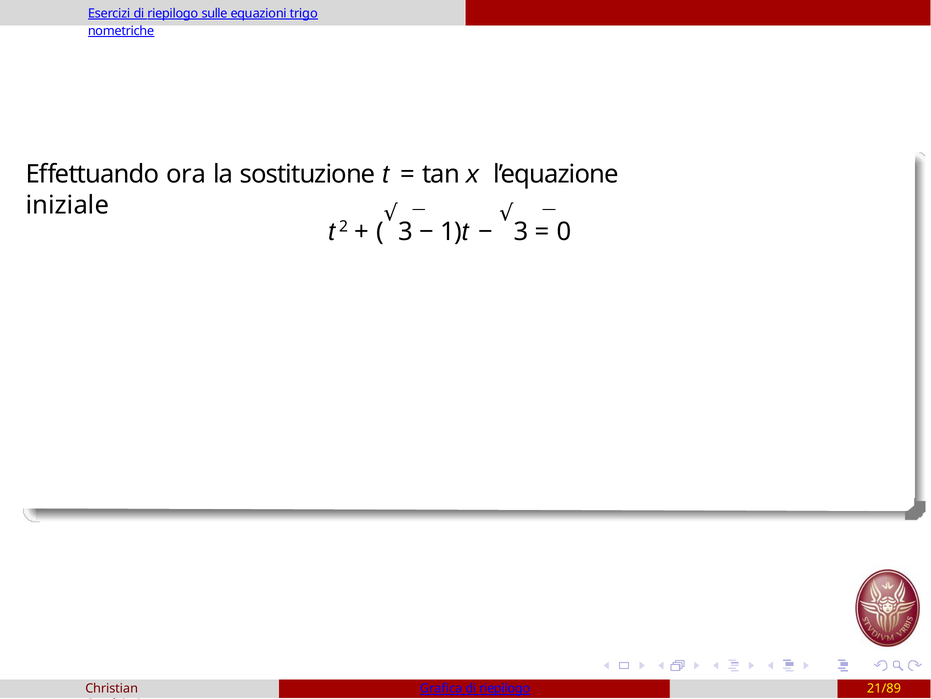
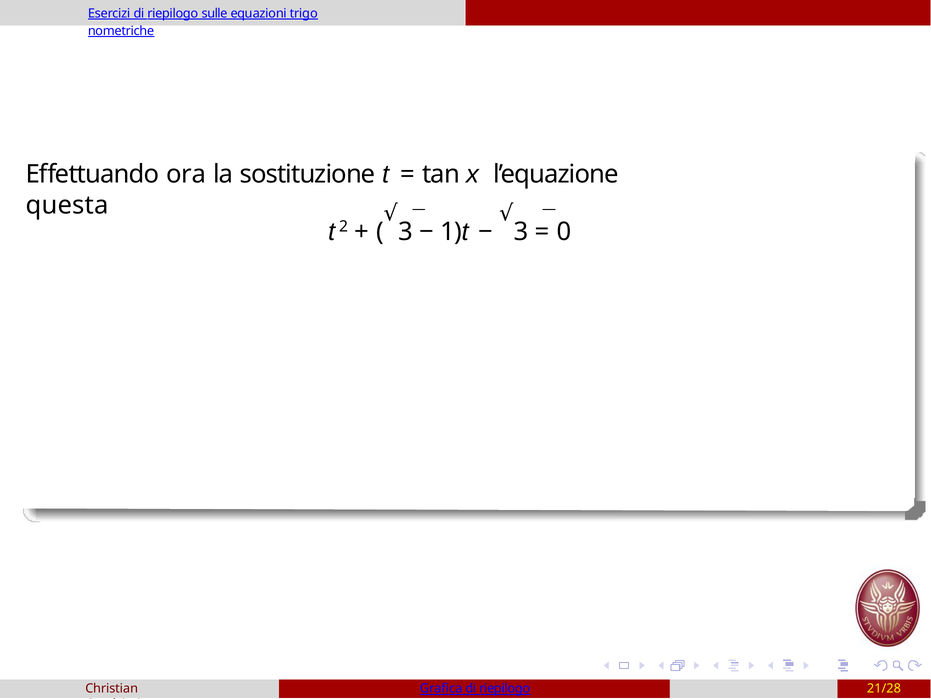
iniziale: iniziale -> questa
21/89: 21/89 -> 21/28
